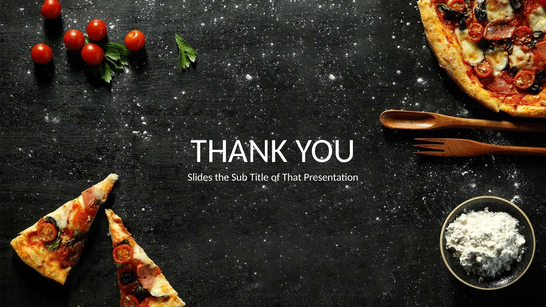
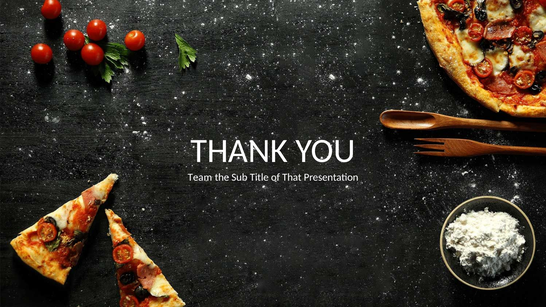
Slides: Slides -> Team
